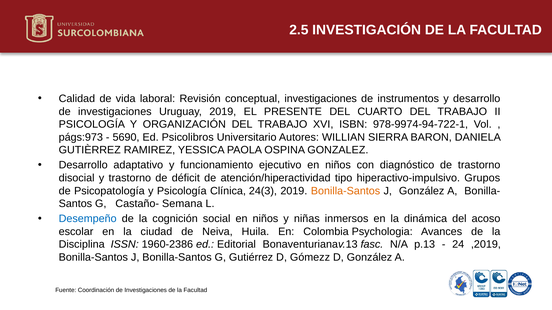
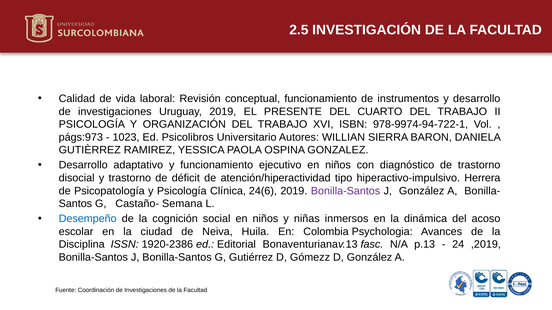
conceptual investigaciones: investigaciones -> funcionamiento
5690: 5690 -> 1023
Grupos: Grupos -> Herrera
24(3: 24(3 -> 24(6
Bonilla-Santos at (346, 191) colour: orange -> purple
1960-2386: 1960-2386 -> 1920-2386
